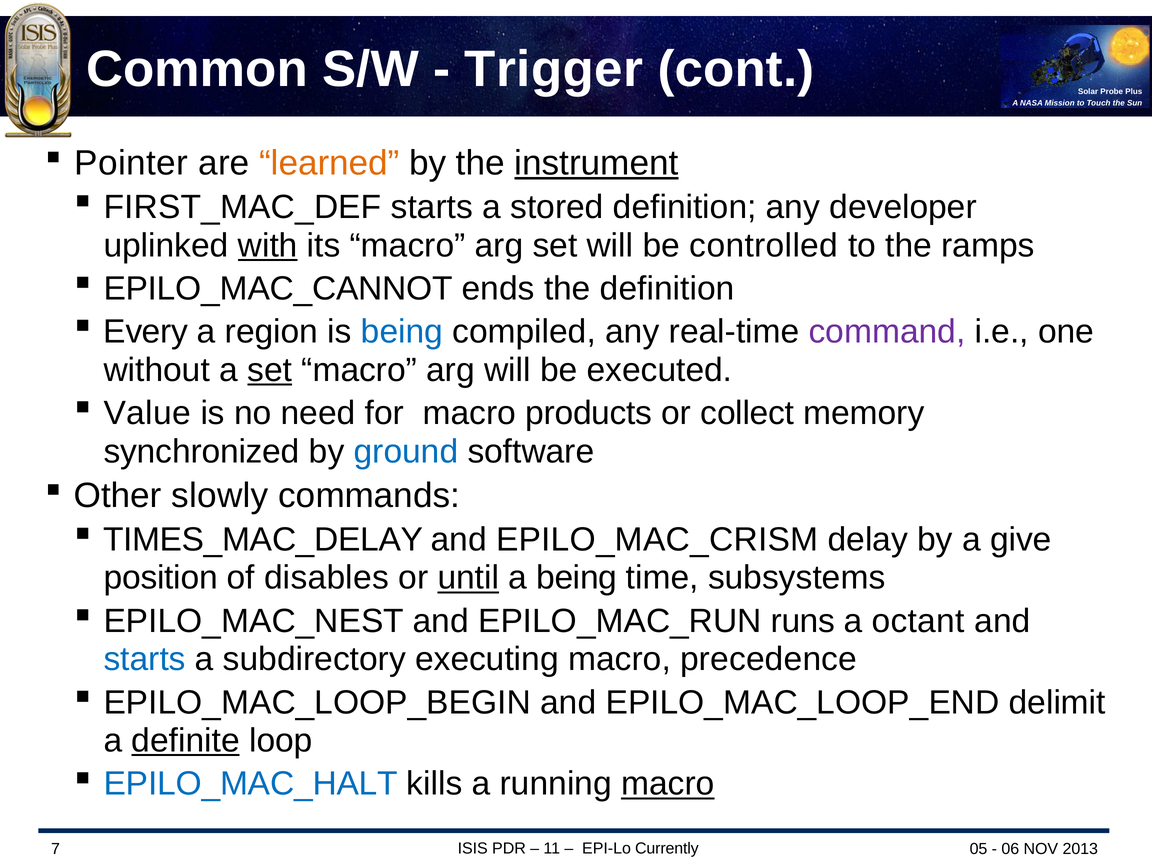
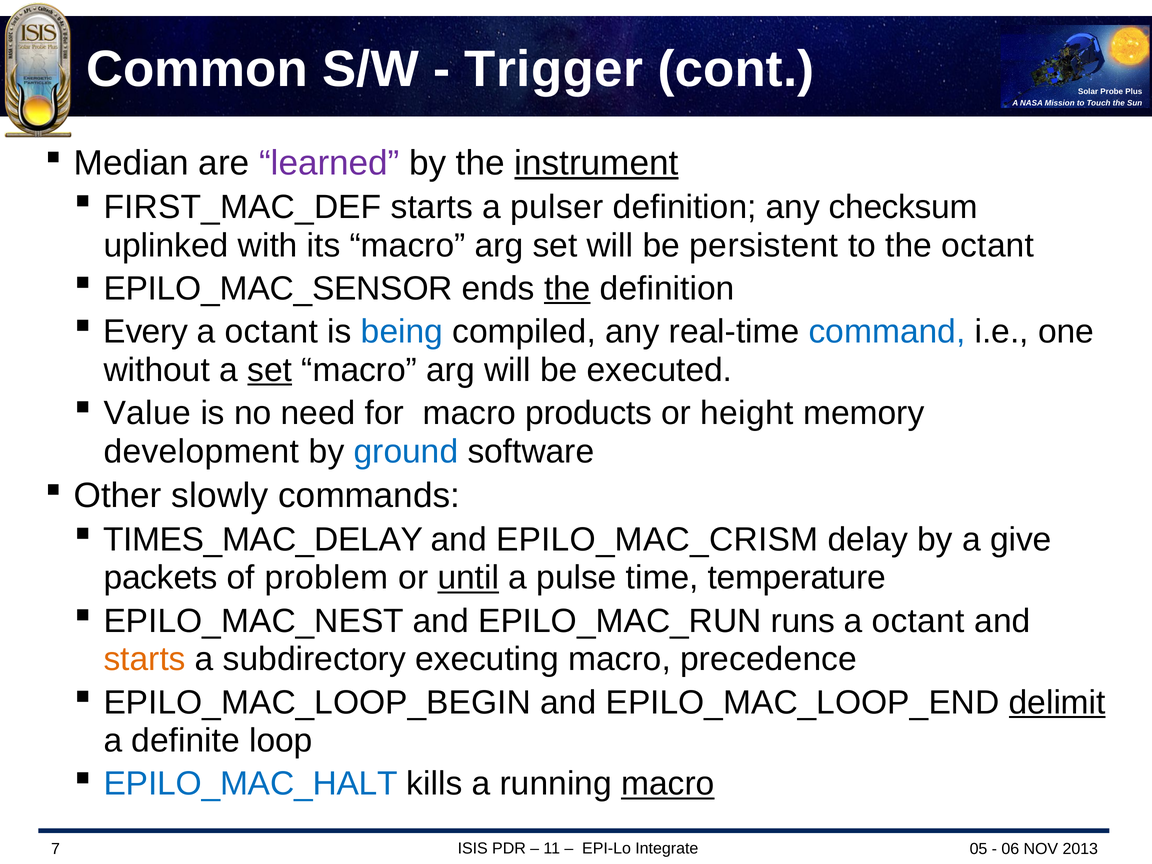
Pointer: Pointer -> Median
learned colour: orange -> purple
stored: stored -> pulser
developer: developer -> checksum
with underline: present -> none
controlled: controlled -> persistent
the ramps: ramps -> octant
EPILO_MAC_CANNOT: EPILO_MAC_CANNOT -> EPILO_MAC_SENSOR
the at (567, 289) underline: none -> present
region at (271, 332): region -> octant
command colour: purple -> blue
collect: collect -> height
synchronized: synchronized -> development
position: position -> packets
disables: disables -> problem
a being: being -> pulse
subsystems: subsystems -> temperature
starts at (145, 659) colour: blue -> orange
delimit underline: none -> present
definite underline: present -> none
Currently: Currently -> Integrate
